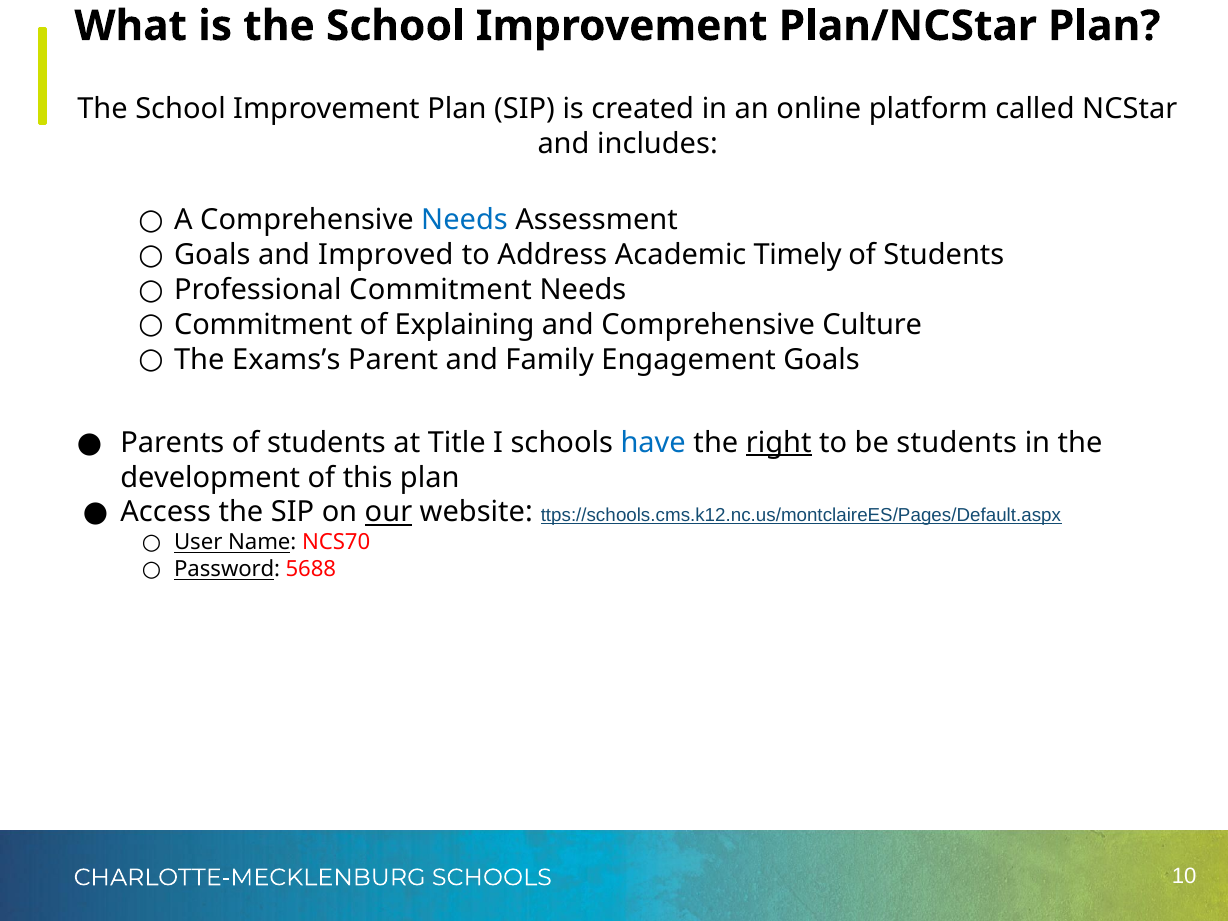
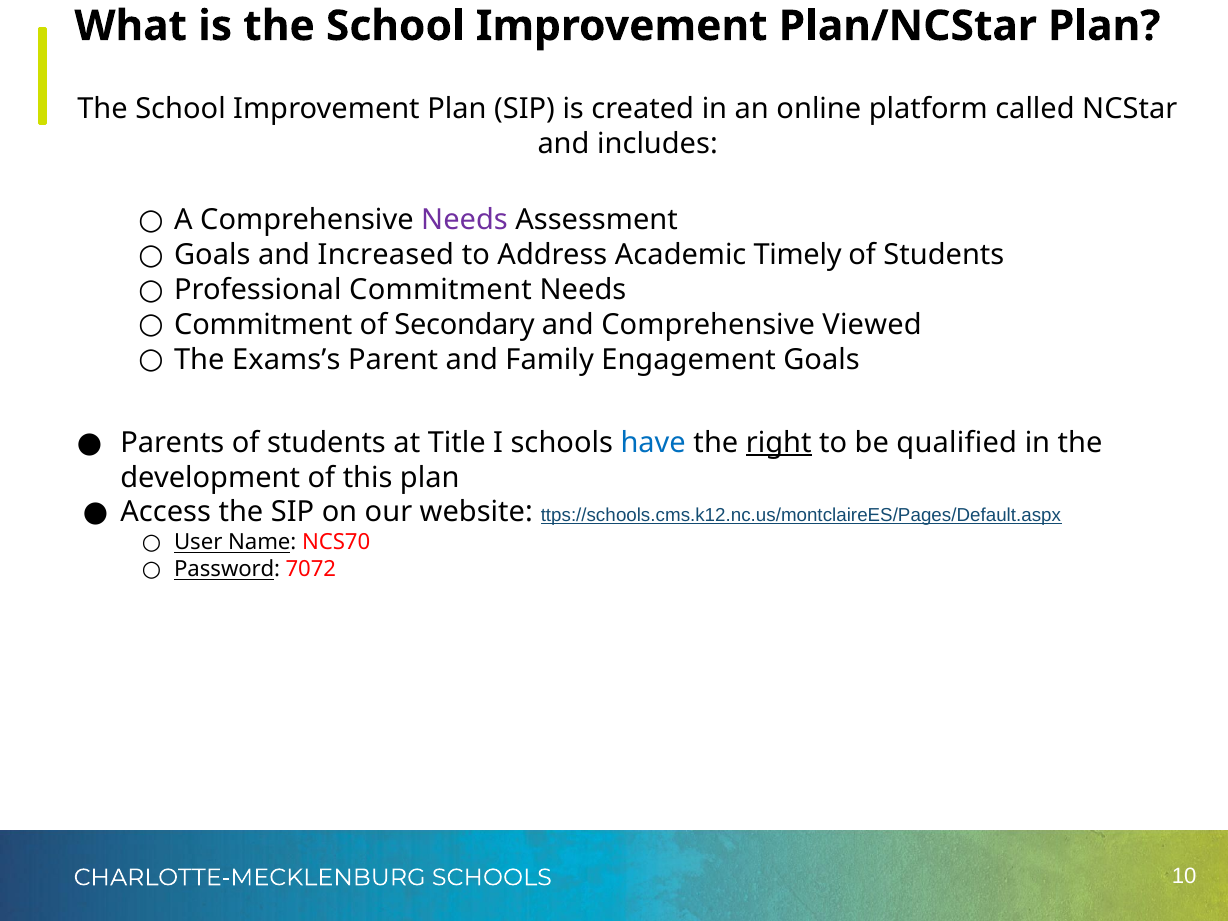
Needs at (465, 220) colour: blue -> purple
Improved: Improved -> Increased
Explaining: Explaining -> Secondary
Culture: Culture -> Viewed
be students: students -> qualified
our underline: present -> none
5688: 5688 -> 7072
